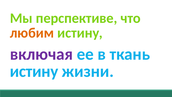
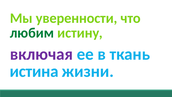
перспективе: перспективе -> уверенности
любим colour: orange -> green
истину at (34, 71): истину -> истина
